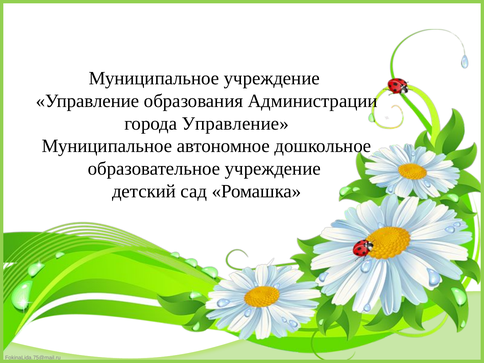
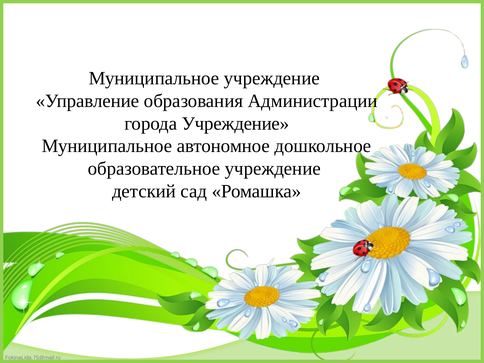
города Управление: Управление -> Учреждение
